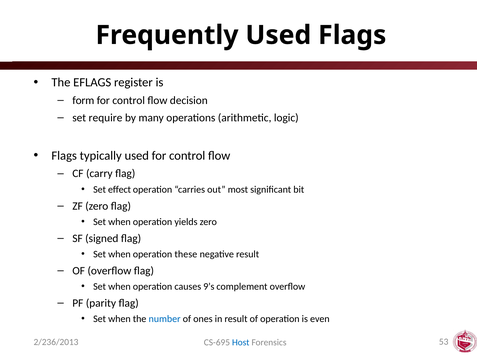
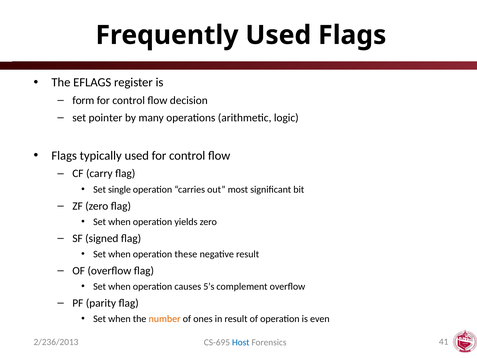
require: require -> pointer
effect: effect -> single
9’s: 9’s -> 5’s
number colour: blue -> orange
53: 53 -> 41
